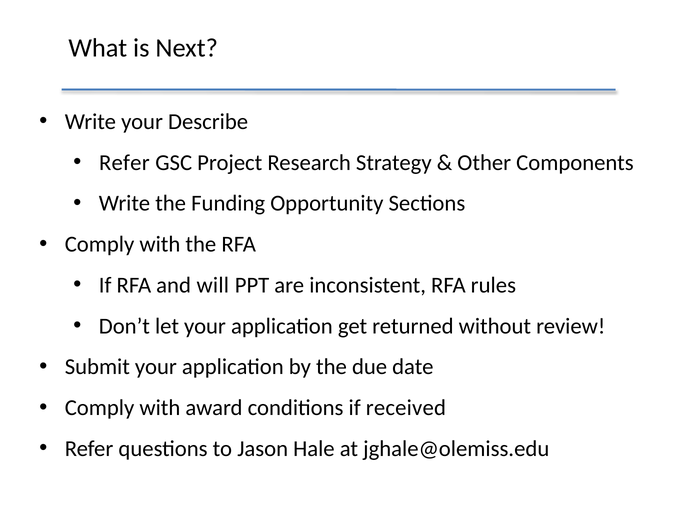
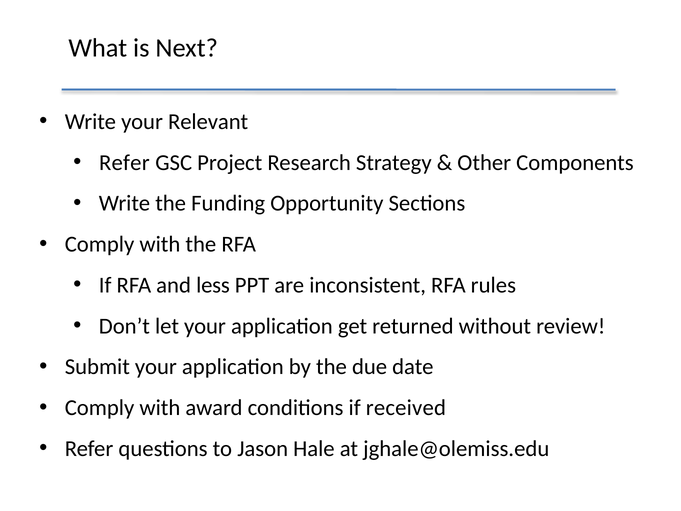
Describe: Describe -> Relevant
will: will -> less
